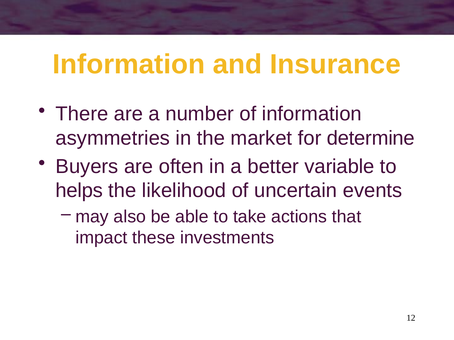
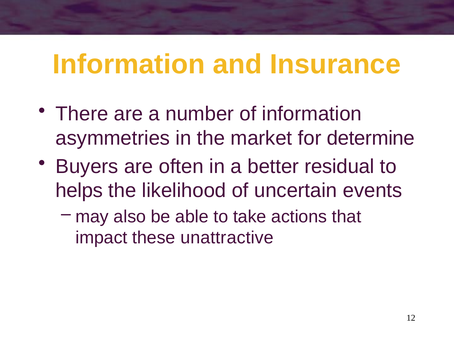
variable: variable -> residual
investments: investments -> unattractive
